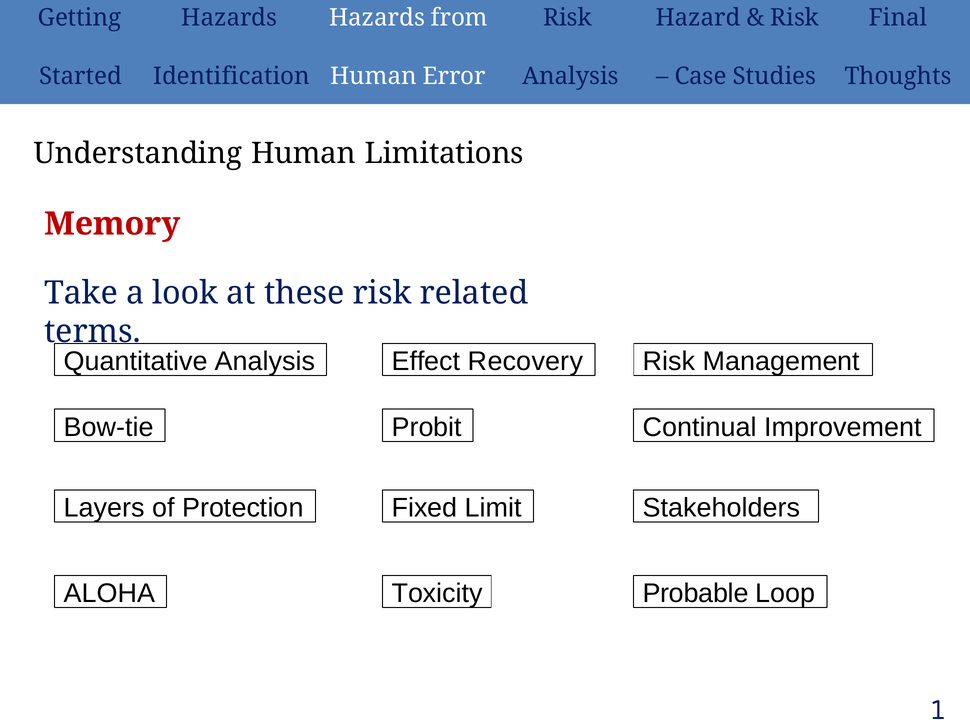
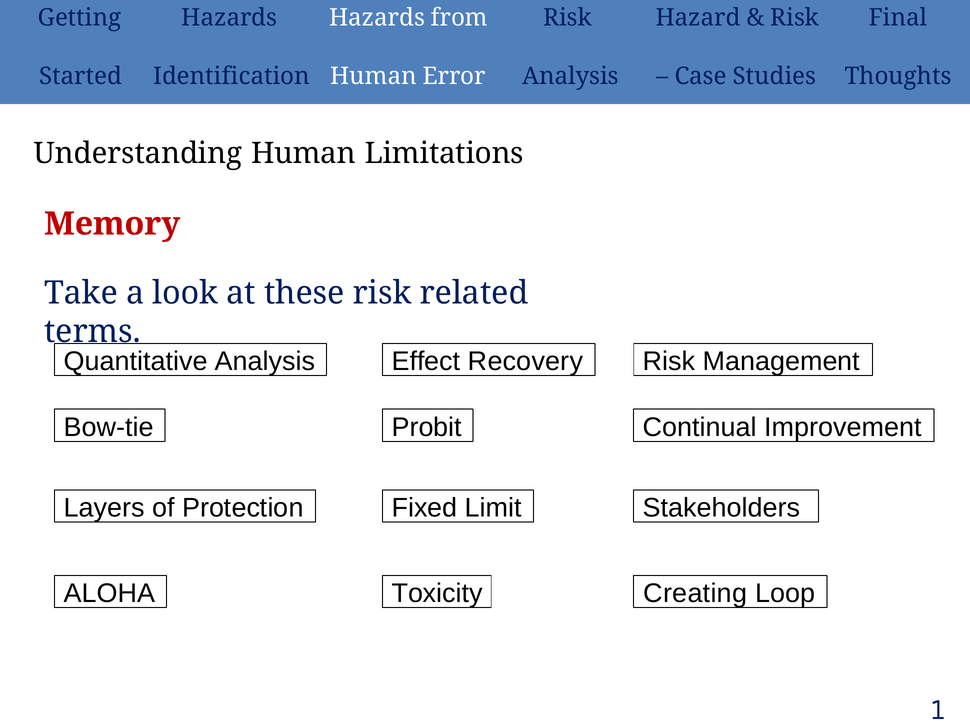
Probable: Probable -> Creating
